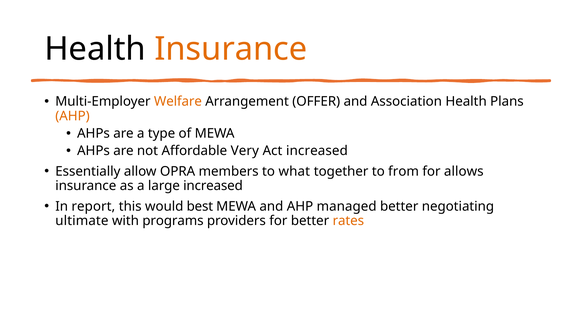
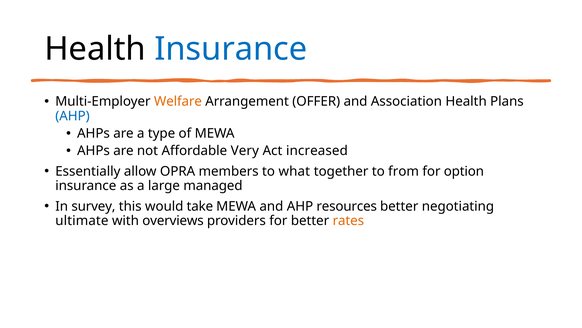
Insurance at (231, 49) colour: orange -> blue
AHP at (72, 116) colour: orange -> blue
allows: allows -> option
large increased: increased -> managed
report: report -> survey
best: best -> take
managed: managed -> resources
programs: programs -> overviews
